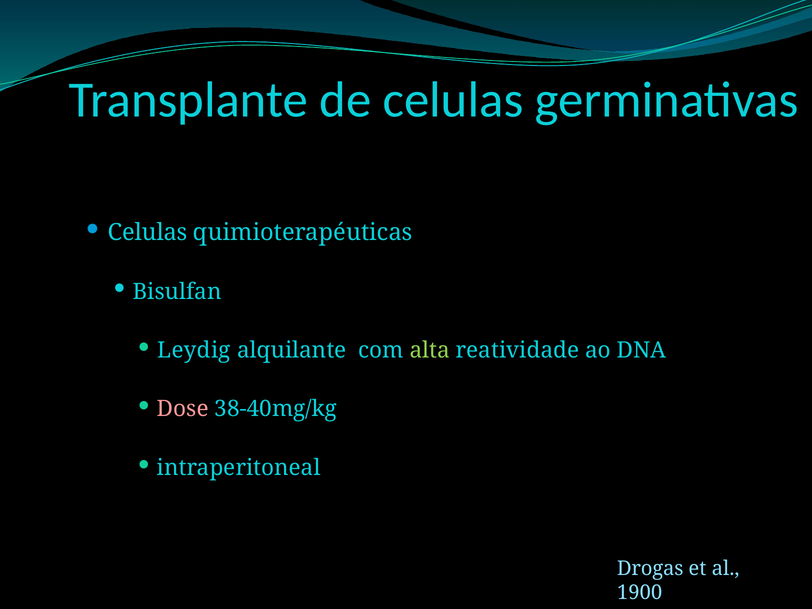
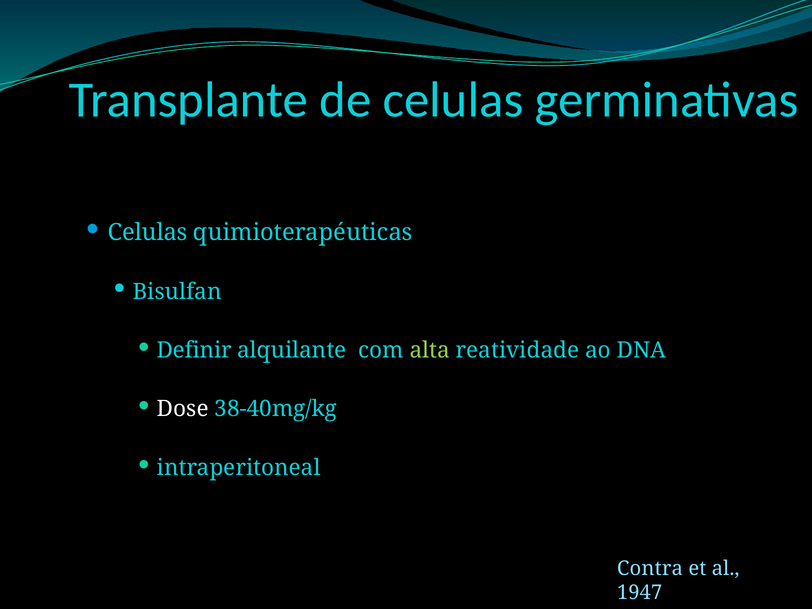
Leydig: Leydig -> Definir
Dose colour: pink -> white
Drogas: Drogas -> Contra
1900: 1900 -> 1947
